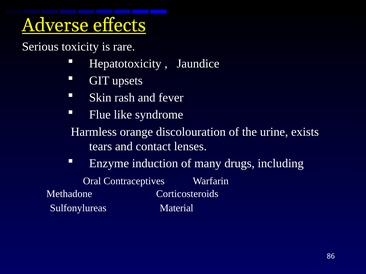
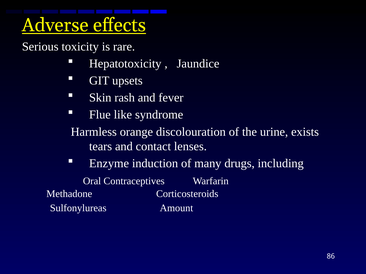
Material: Material -> Amount
